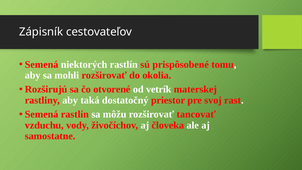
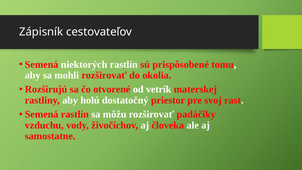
taká: taká -> holú
tancovať: tancovať -> padáčiky
